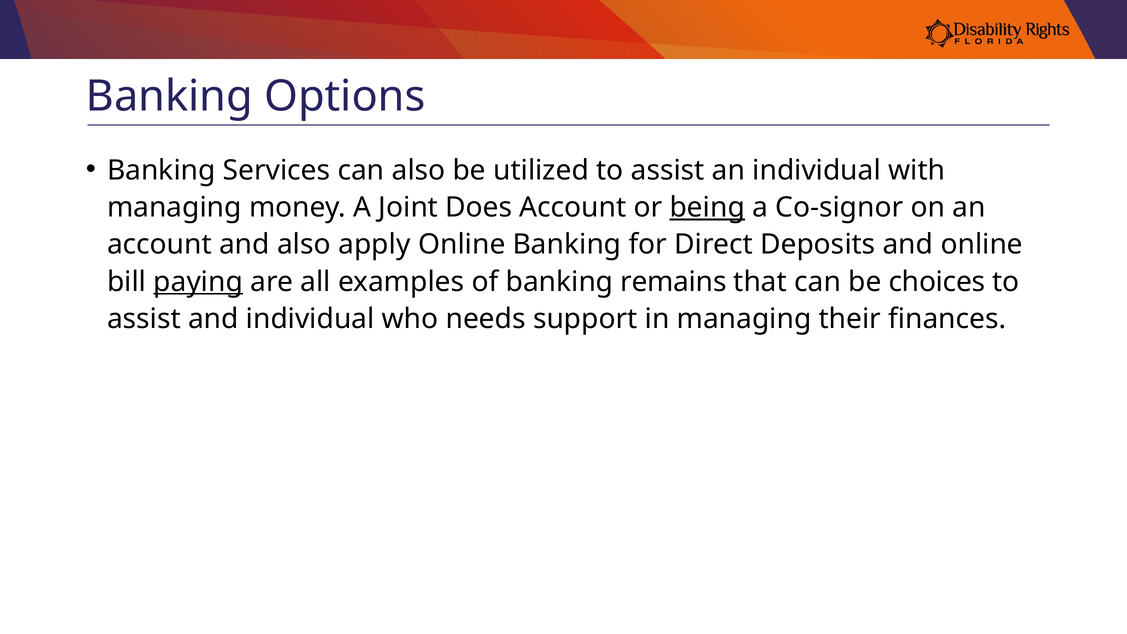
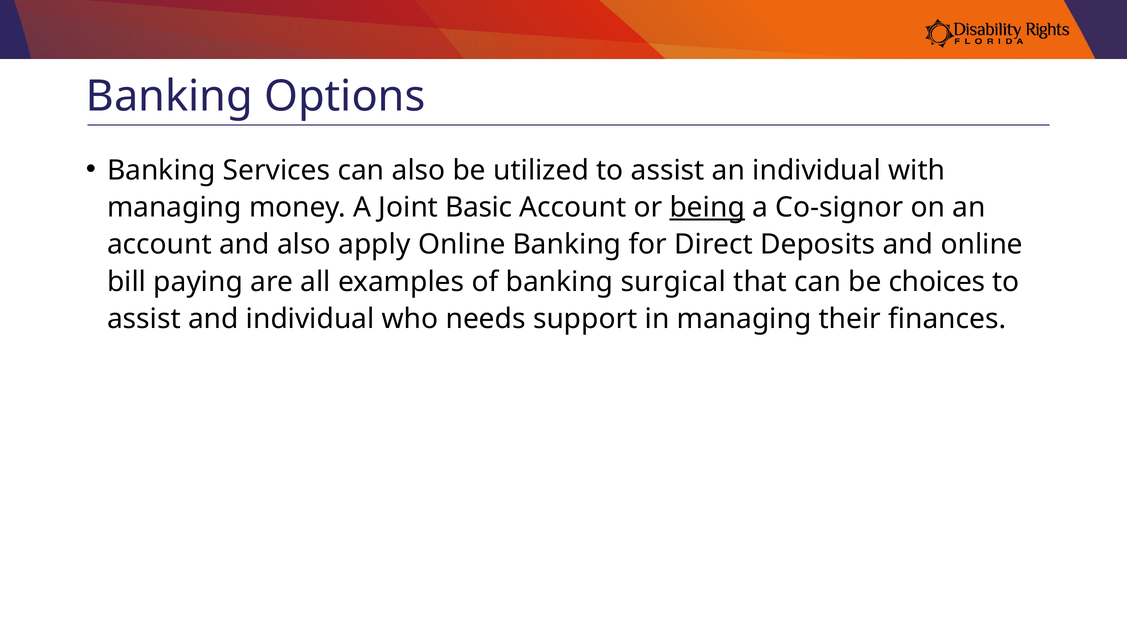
Does: Does -> Basic
paying underline: present -> none
remains: remains -> surgical
